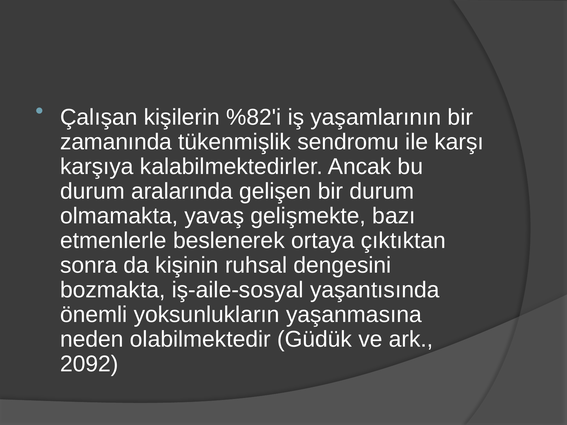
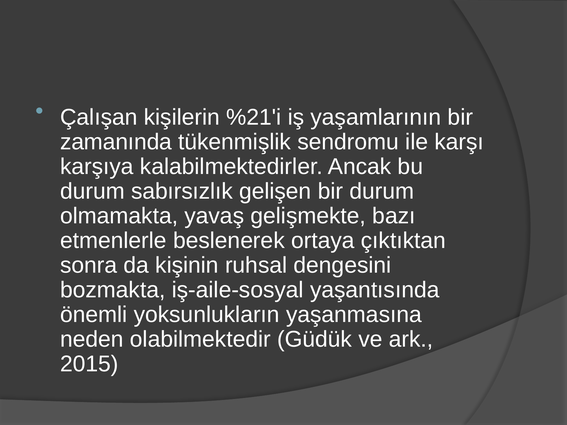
%82'i: %82'i -> %21'i
aralarında: aralarında -> sabırsızlık
2092: 2092 -> 2015
